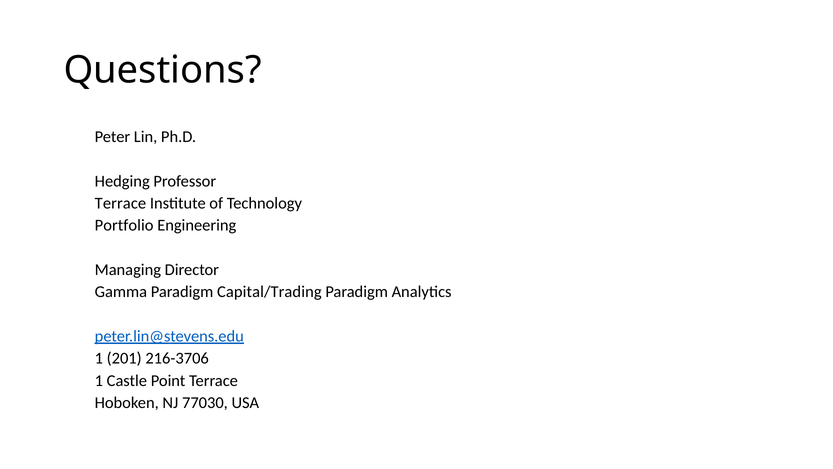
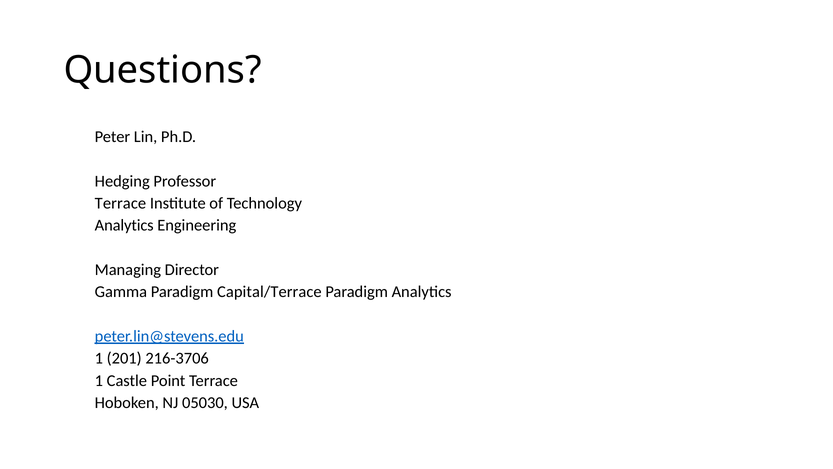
Portfolio at (124, 225): Portfolio -> Analytics
Capital/Trading: Capital/Trading -> Capital/Terrace
77030: 77030 -> 05030
